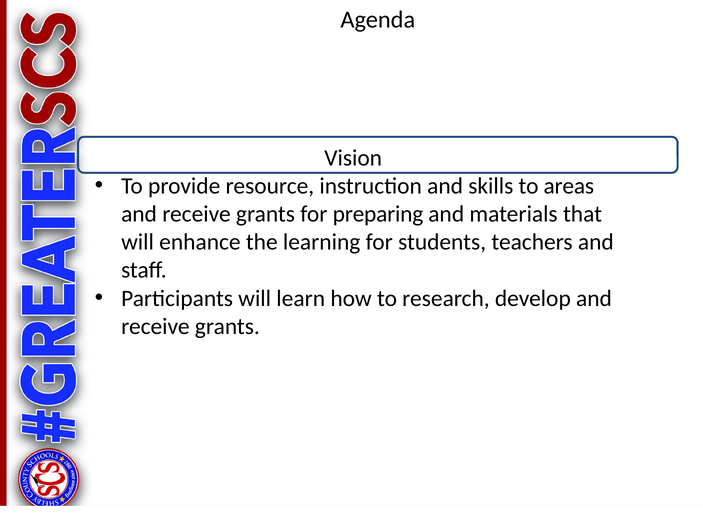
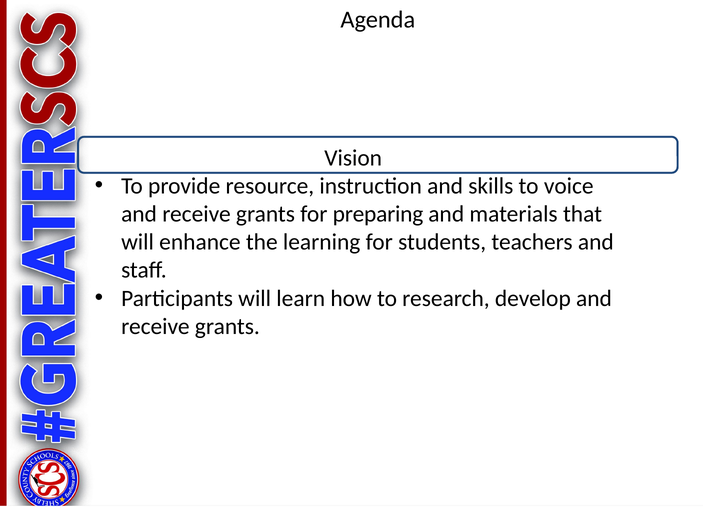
areas: areas -> voice
